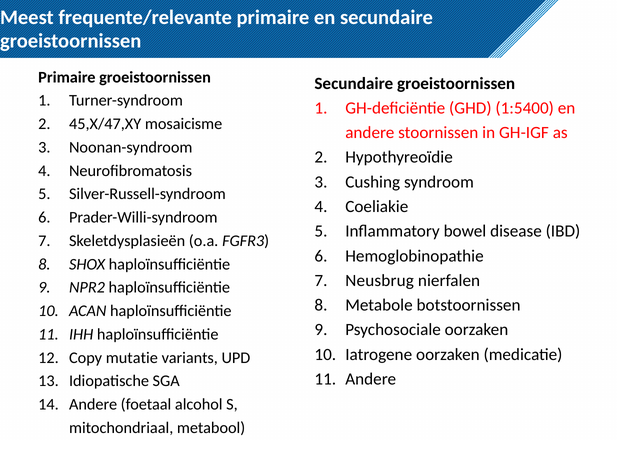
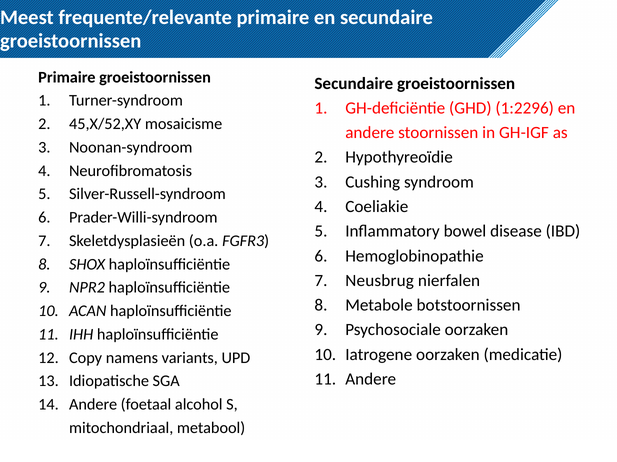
1:5400: 1:5400 -> 1:2296
45,X/47,XY: 45,X/47,XY -> 45,X/52,XY
mutatie: mutatie -> namens
